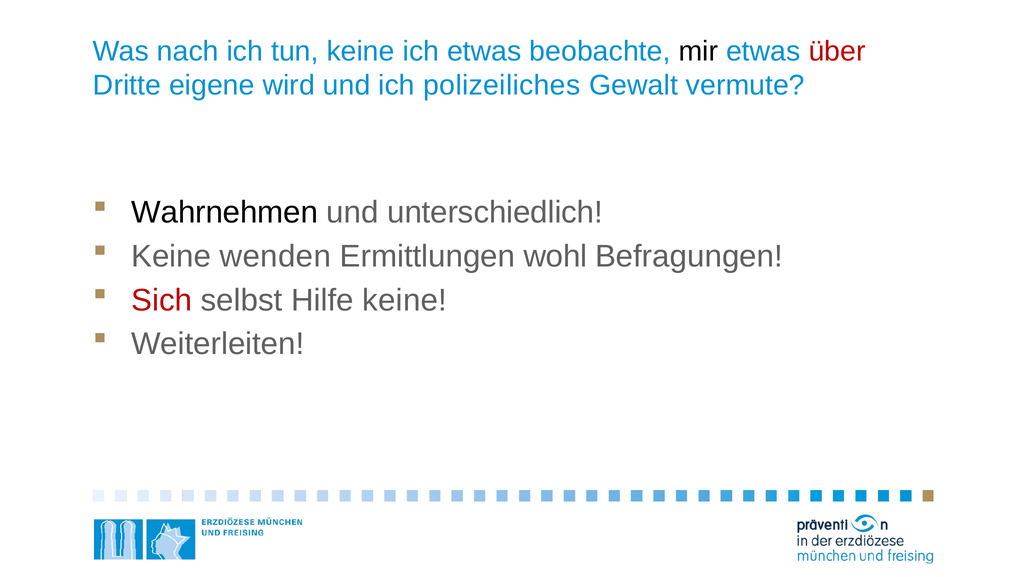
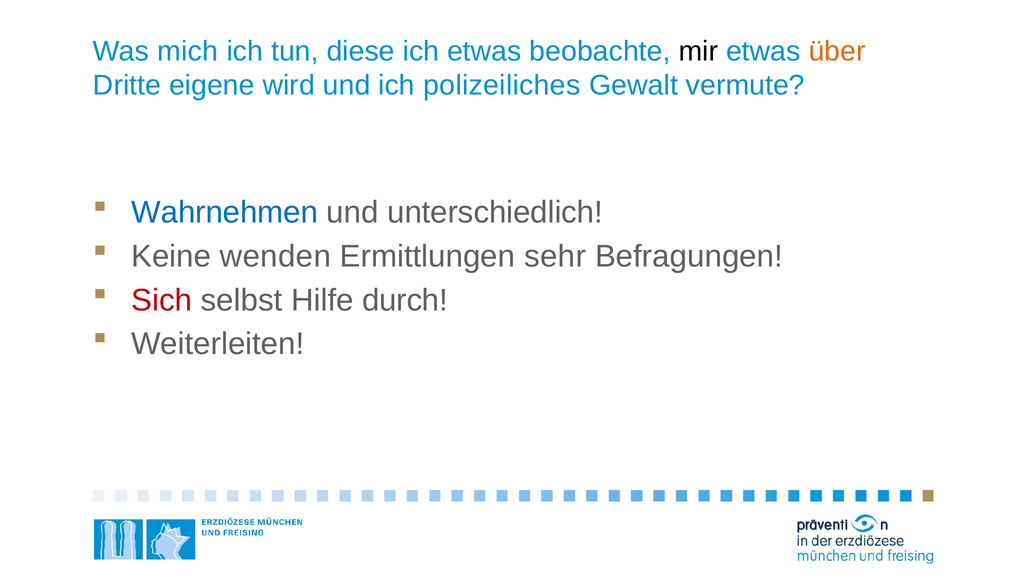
nach: nach -> mich
tun keine: keine -> diese
über colour: red -> orange
Wahrnehmen colour: black -> blue
wohl: wohl -> sehr
Hilfe keine: keine -> durch
